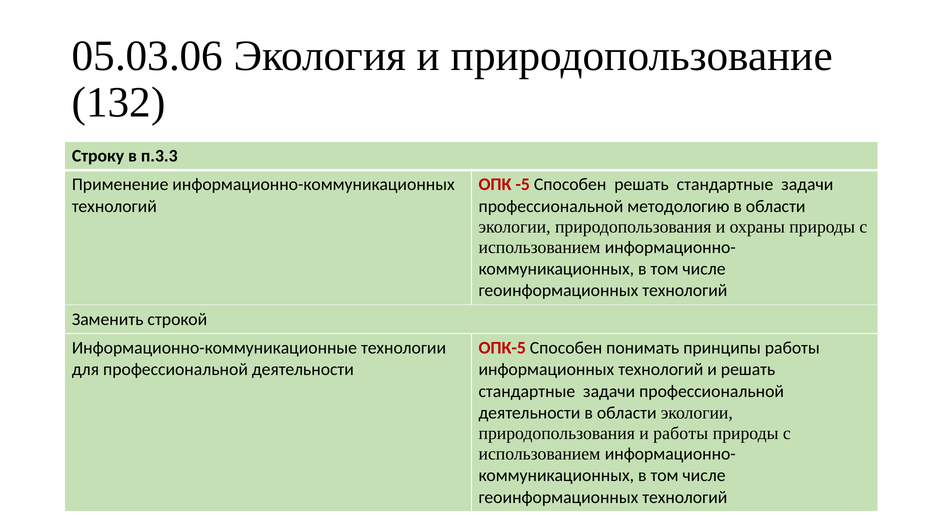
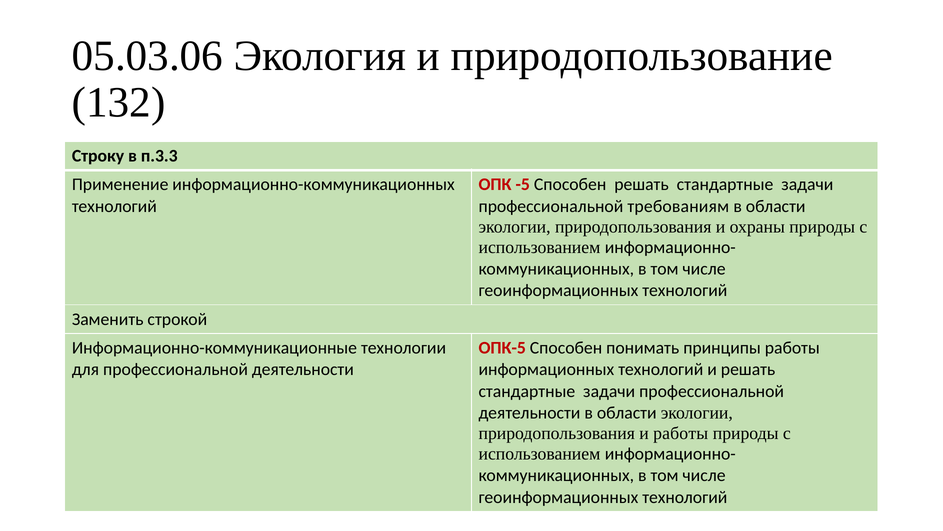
методологию: методологию -> требованиям
